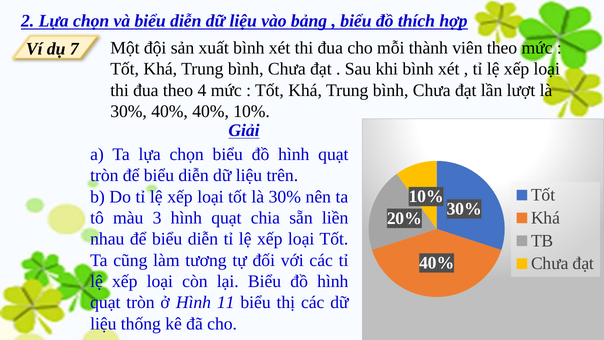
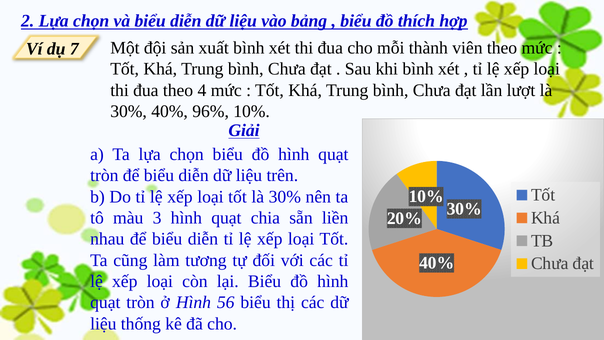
40% 40%: 40% -> 96%
11: 11 -> 56
